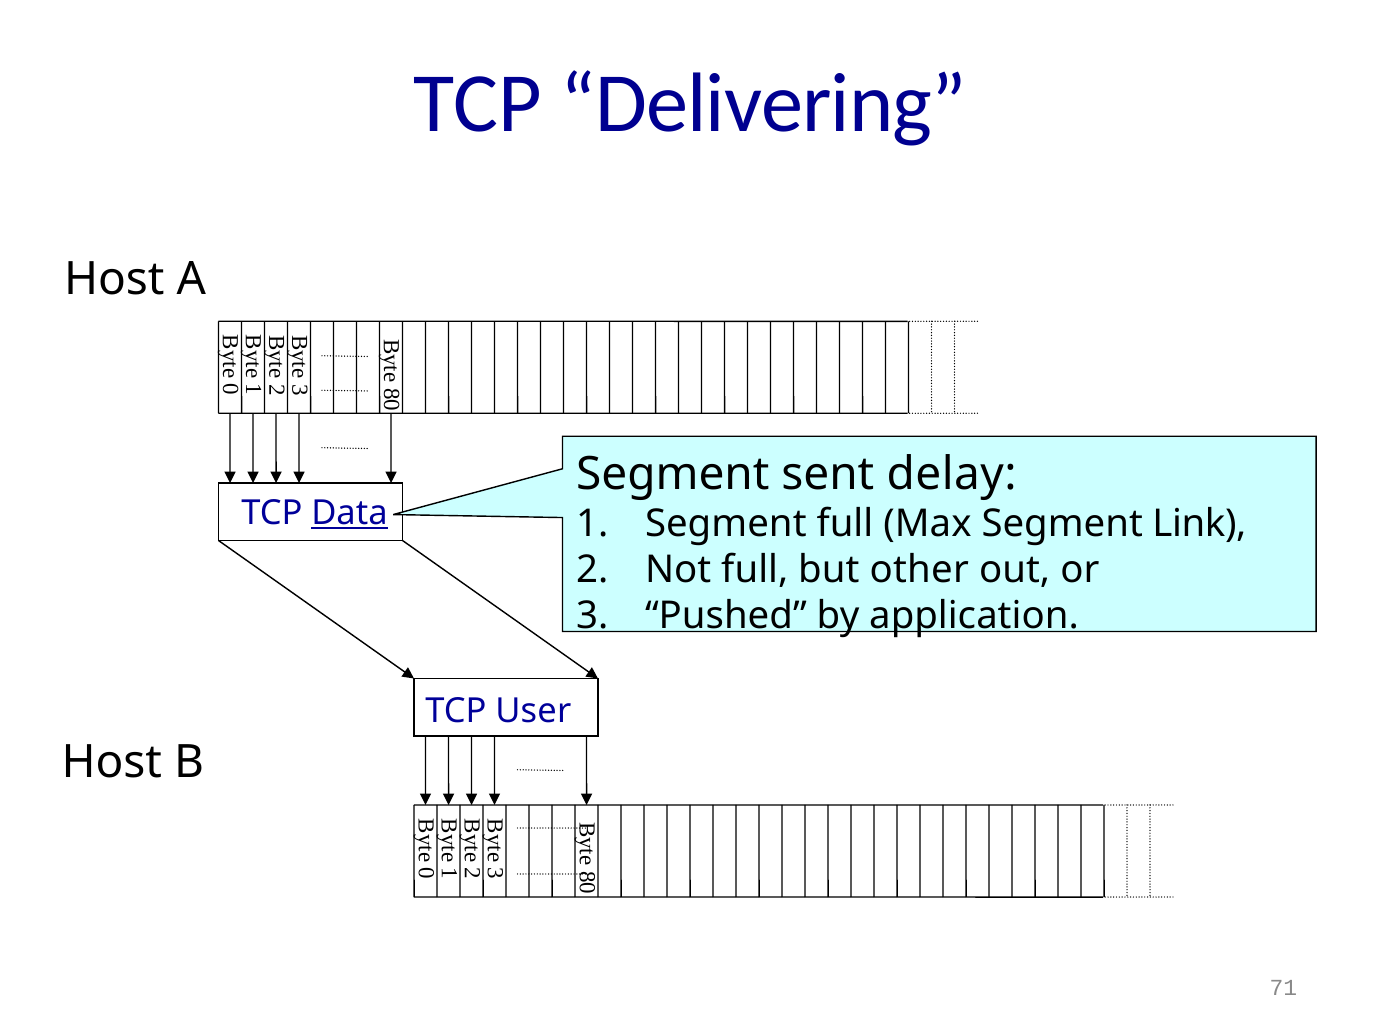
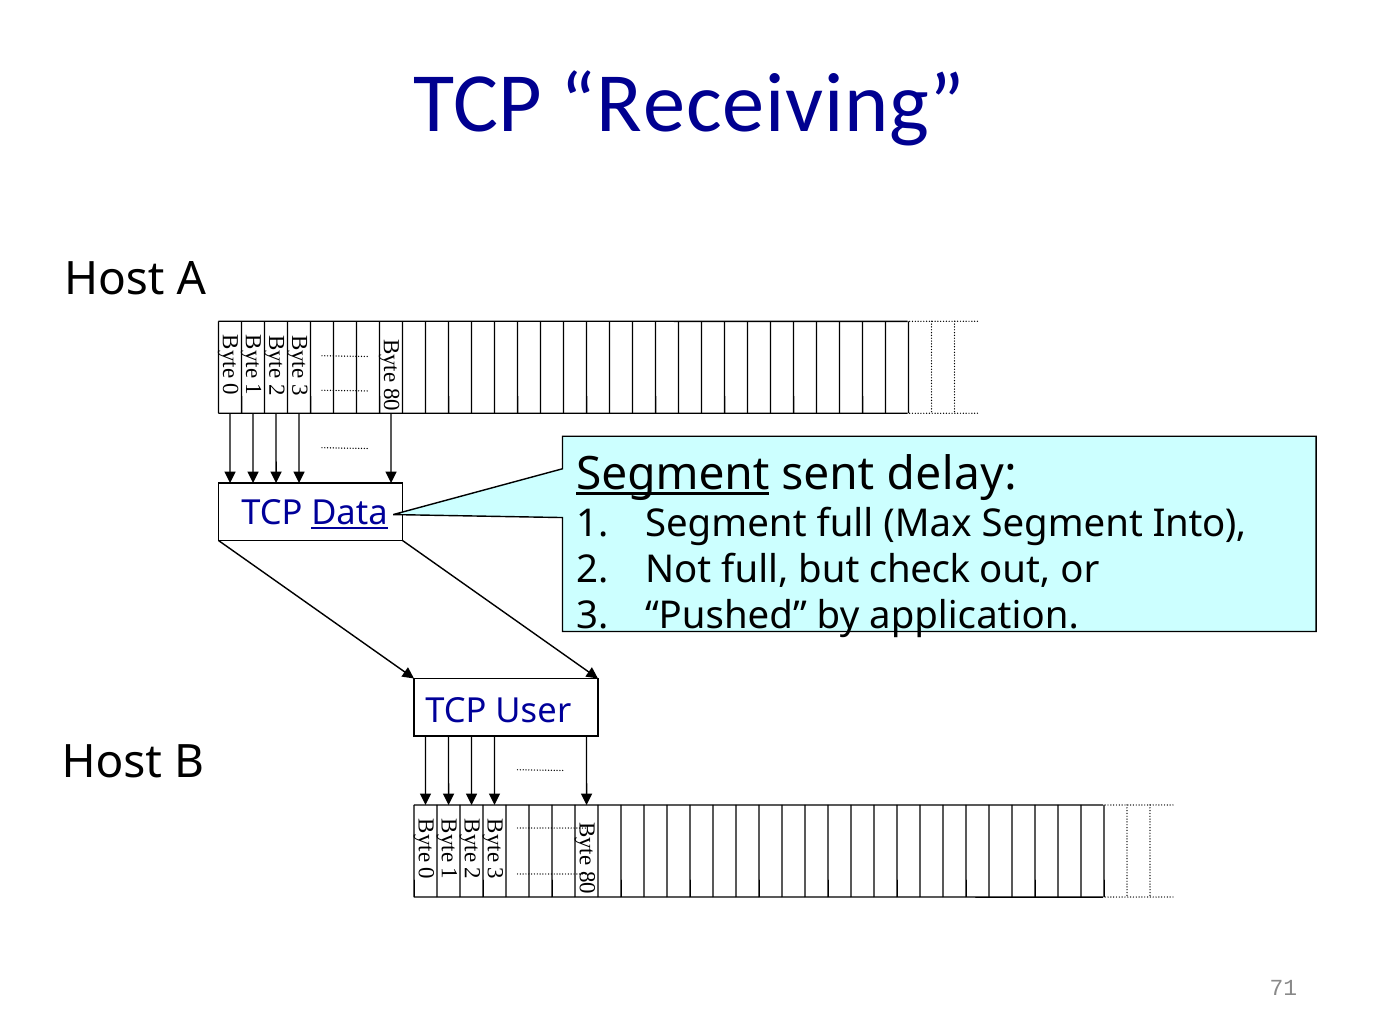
Delivering: Delivering -> Receiving
Segment at (673, 474) underline: none -> present
Link: Link -> Into
other: other -> check
